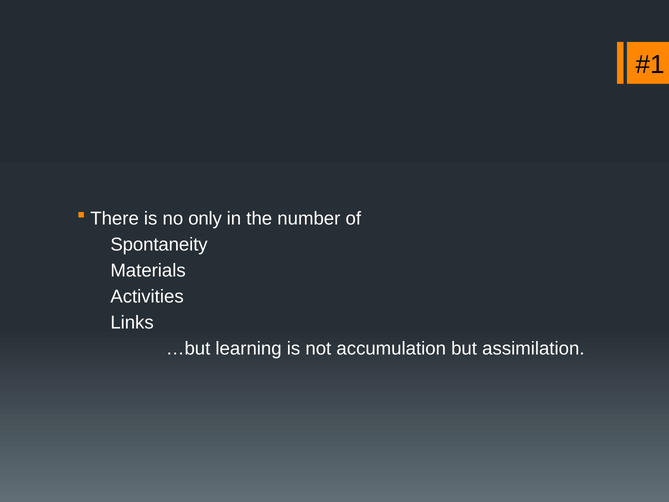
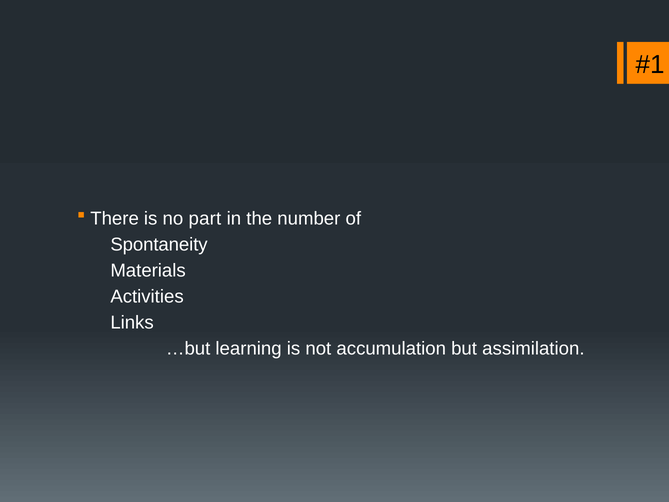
only: only -> part
